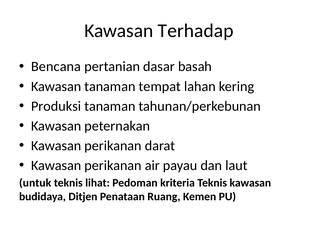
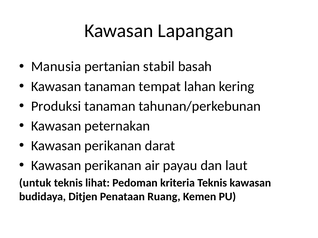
Terhadap: Terhadap -> Lapangan
Bencana: Bencana -> Manusia
dasar: dasar -> stabil
